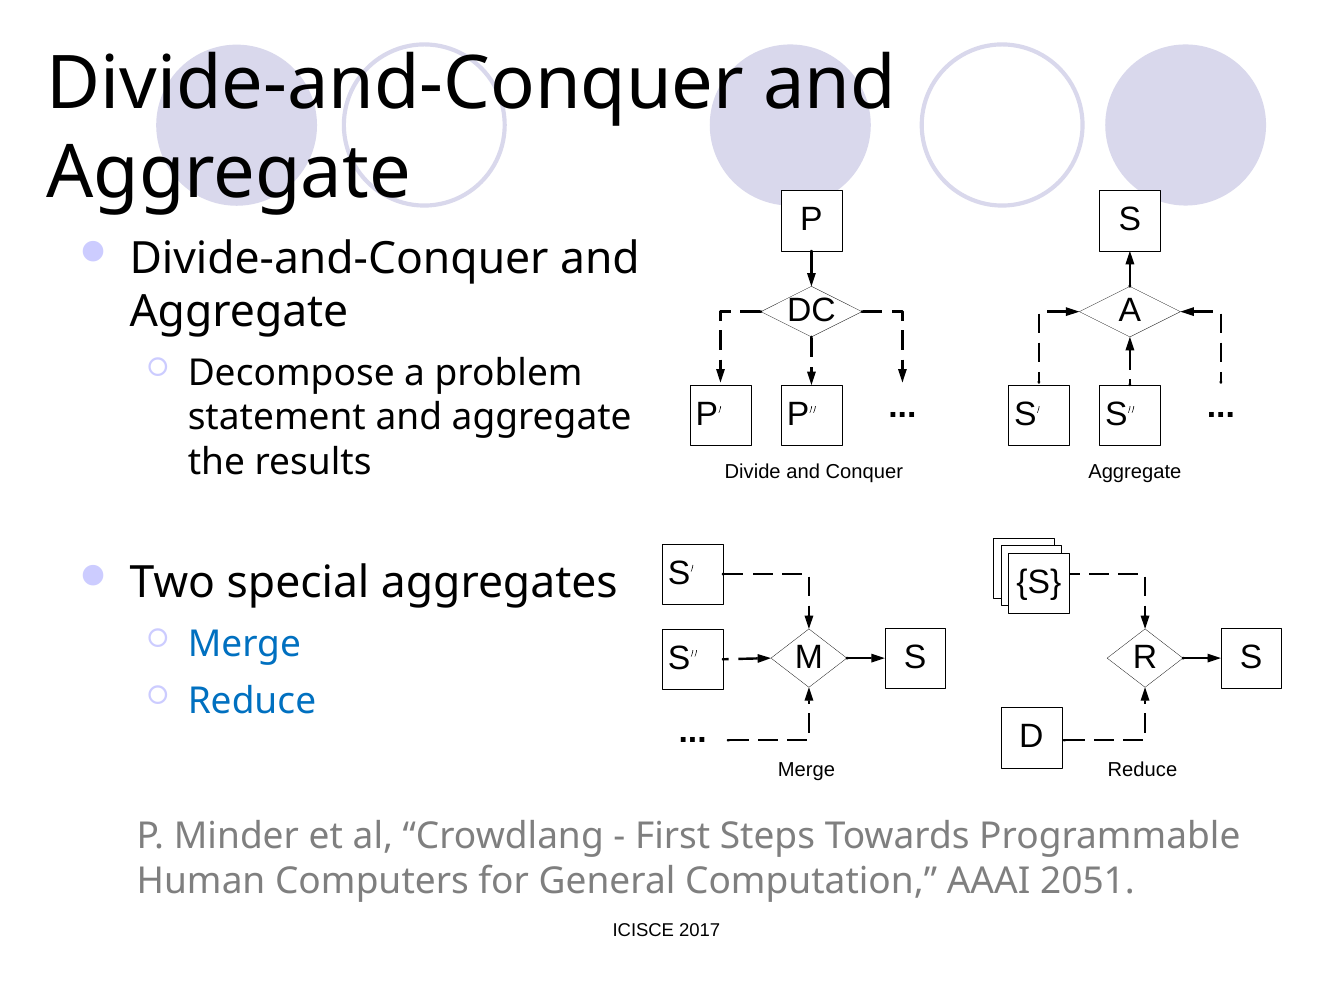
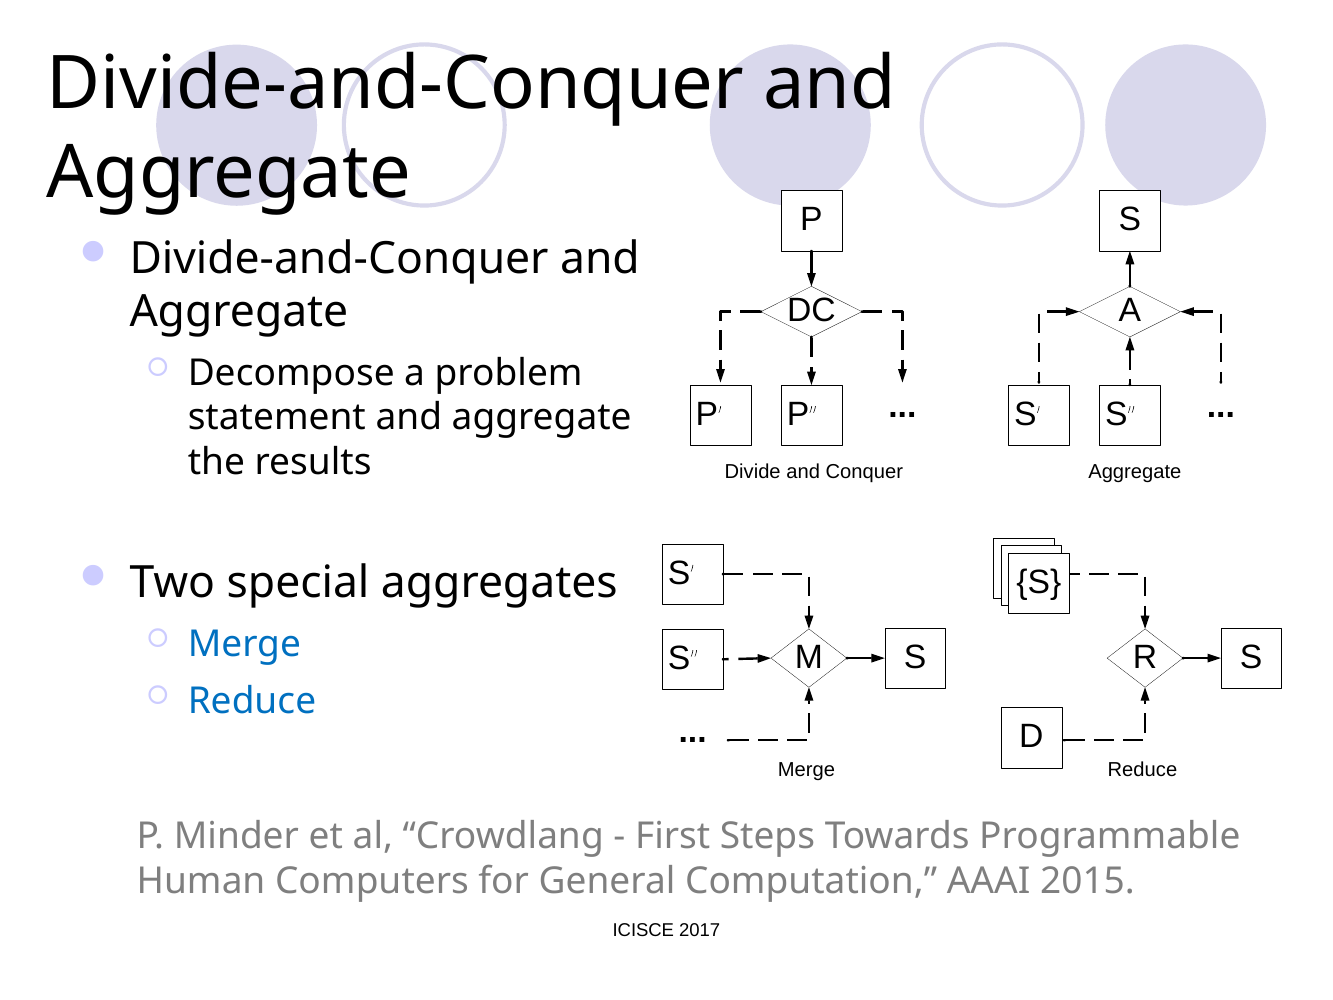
2051: 2051 -> 2015
